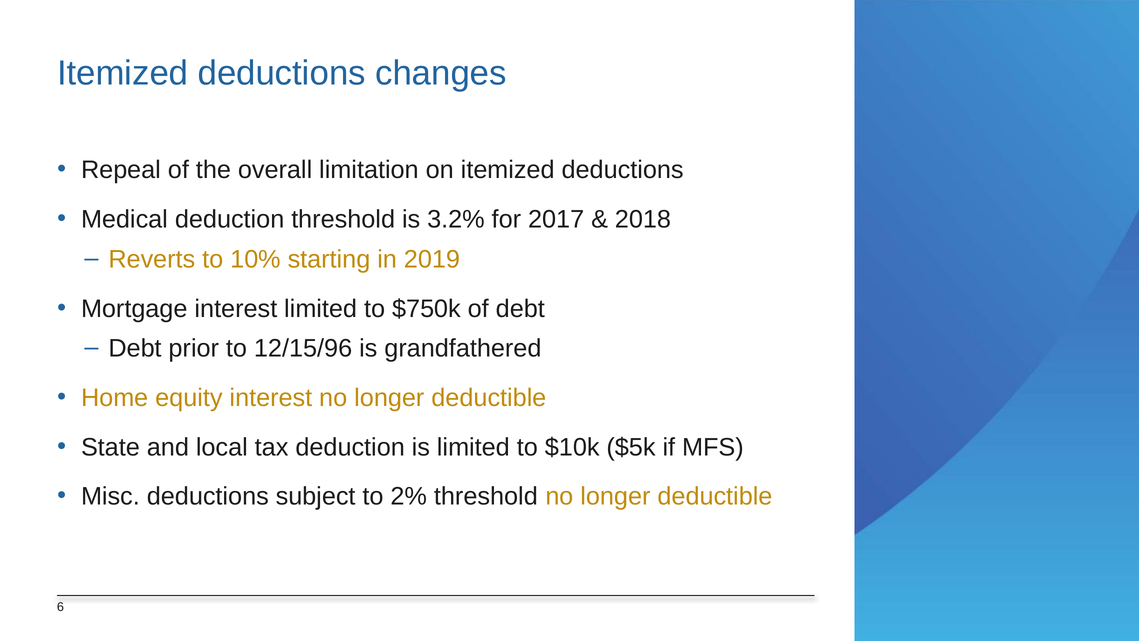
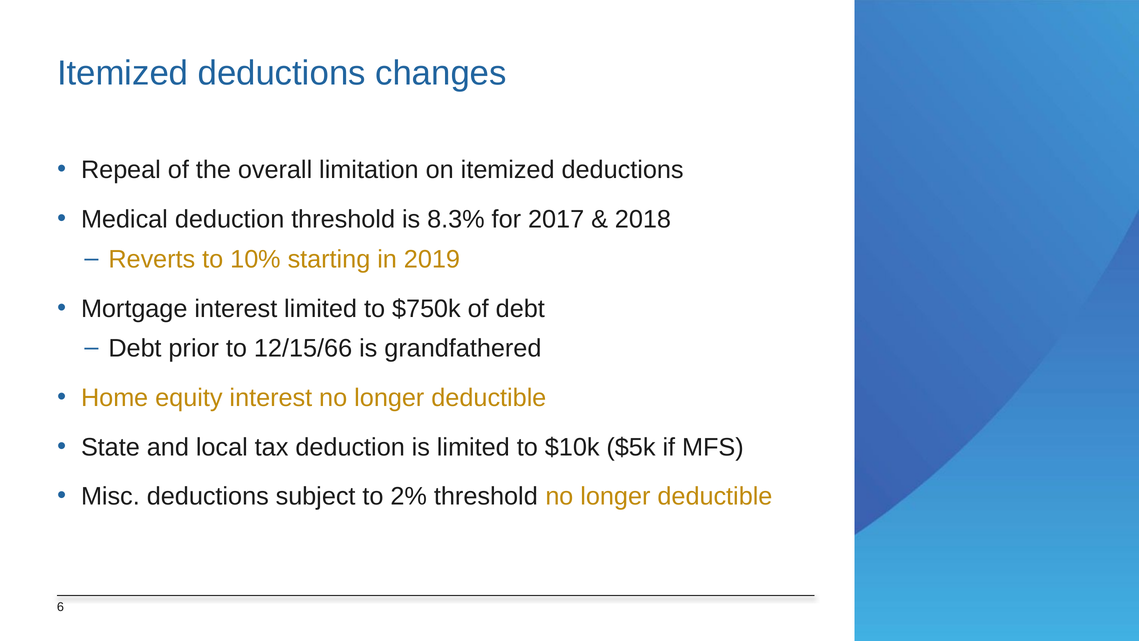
3.2%: 3.2% -> 8.3%
12/15/96: 12/15/96 -> 12/15/66
